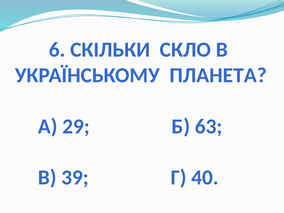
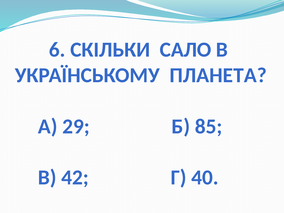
СКЛО: СКЛО -> САЛО
63: 63 -> 85
39: 39 -> 42
